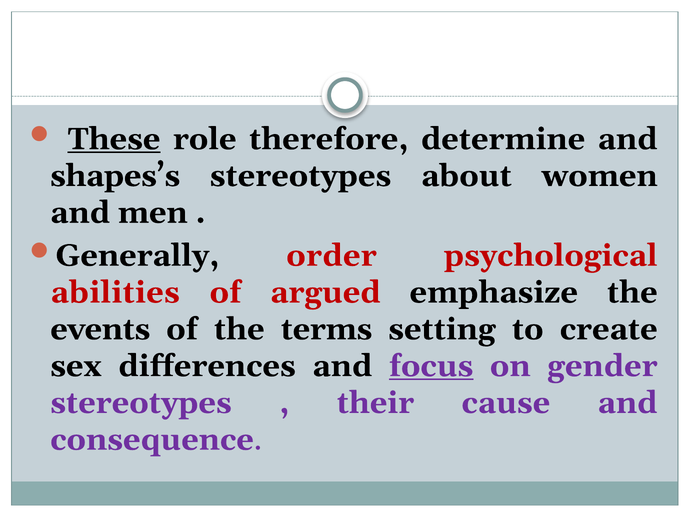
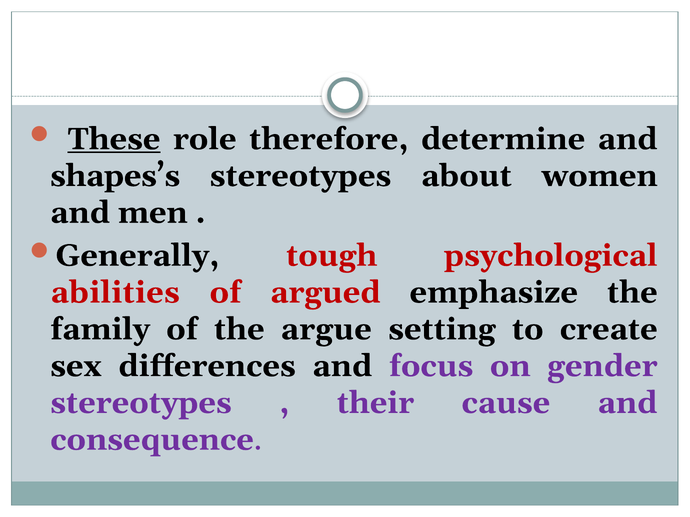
order: order -> tough
events: events -> family
terms: terms -> argue
focus underline: present -> none
